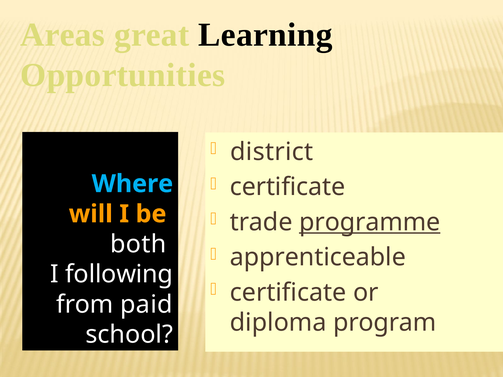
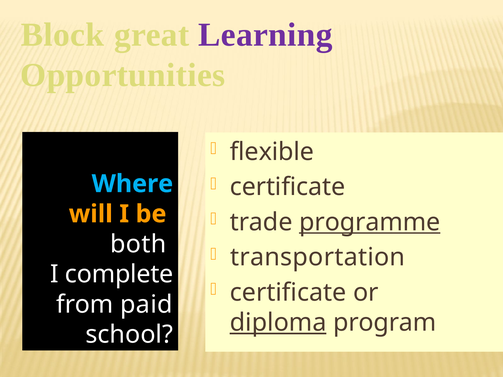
Areas: Areas -> Block
Learning colour: black -> purple
district: district -> flexible
apprenticeable: apprenticeable -> transportation
following: following -> complete
diploma underline: none -> present
